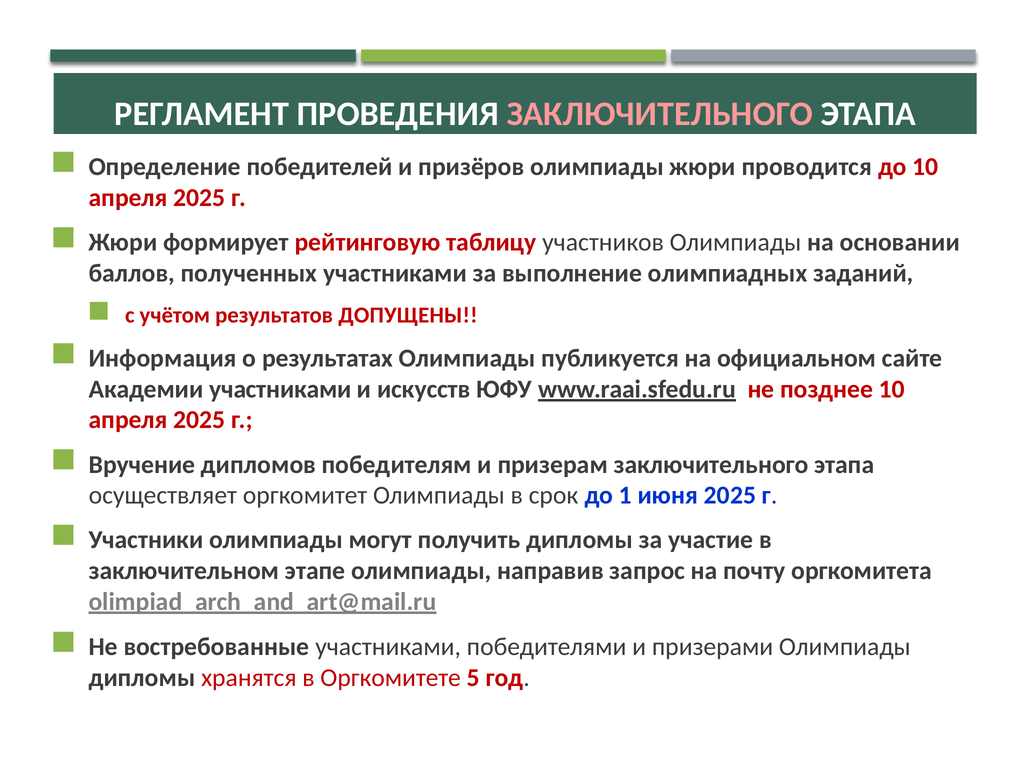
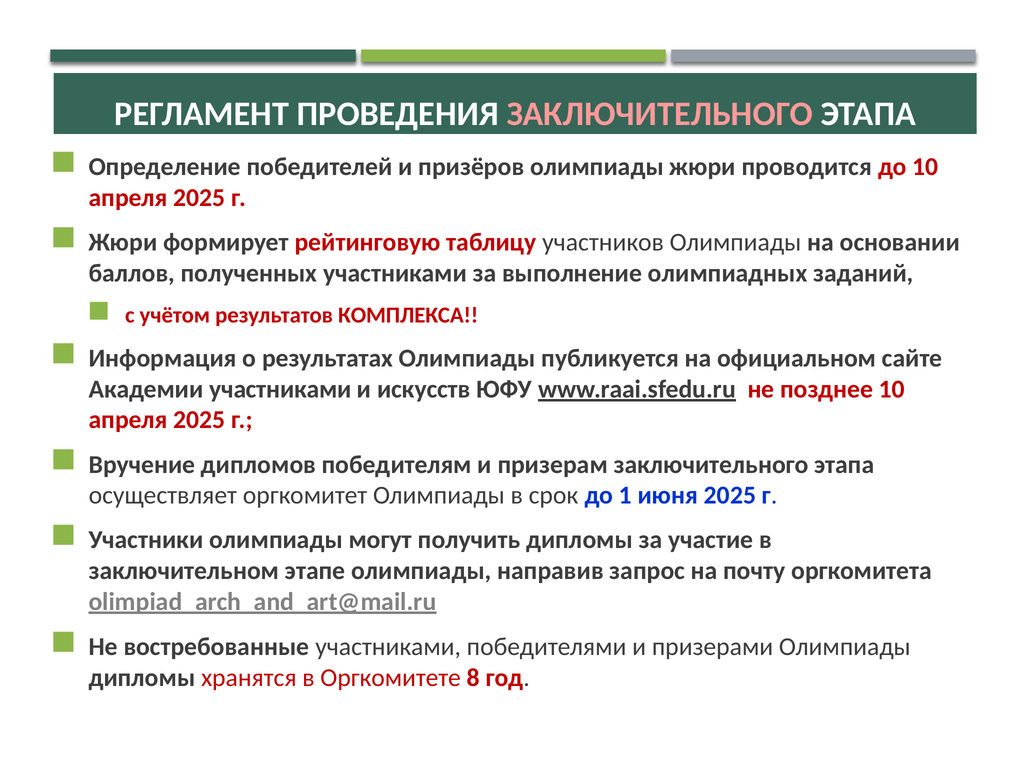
ДОПУЩЕНЫ: ДОПУЩЕНЫ -> КОМПЛЕКСА
5: 5 -> 8
